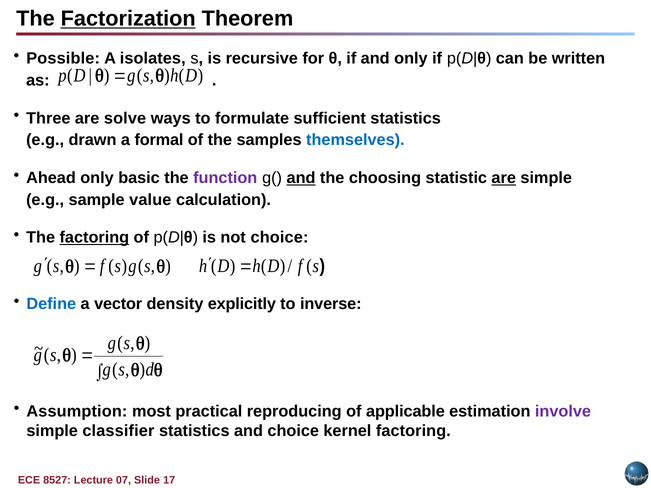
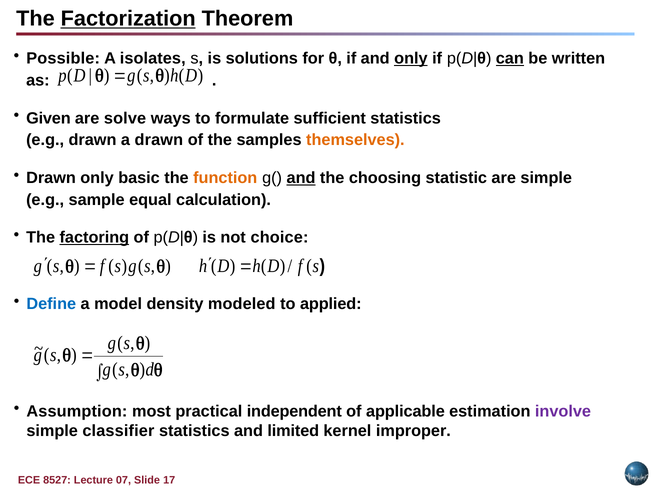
recursive: recursive -> solutions
only at (411, 59) underline: none -> present
can underline: none -> present
Three: Three -> Given
a formal: formal -> drawn
themselves colour: blue -> orange
Ahead at (51, 178): Ahead -> Drawn
function colour: purple -> orange
are at (504, 178) underline: present -> none
value: value -> equal
vector: vector -> model
explicitly: explicitly -> modeled
inverse: inverse -> applied
reproducing: reproducing -> independent
and choice: choice -> limited
kernel factoring: factoring -> improper
